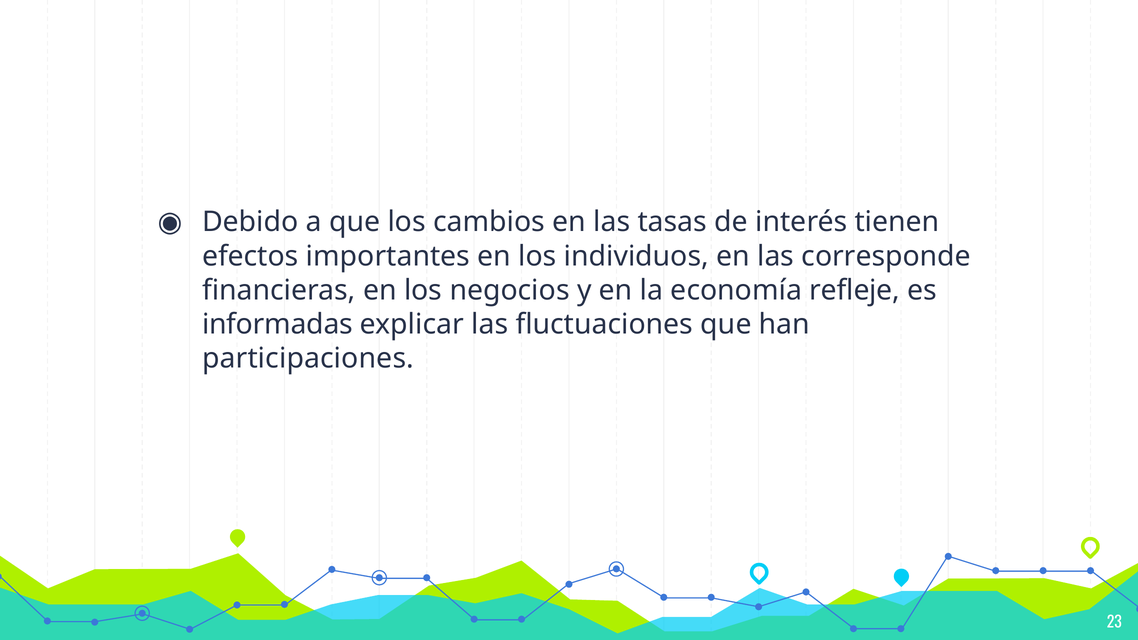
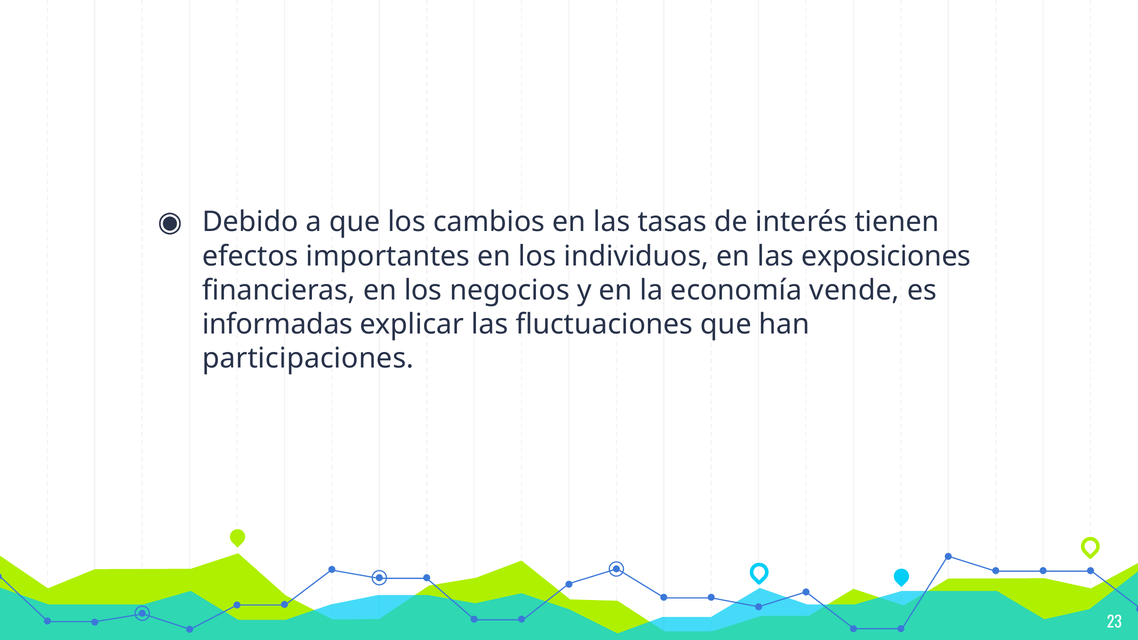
corresponde: corresponde -> exposiciones
refleje: refleje -> vende
